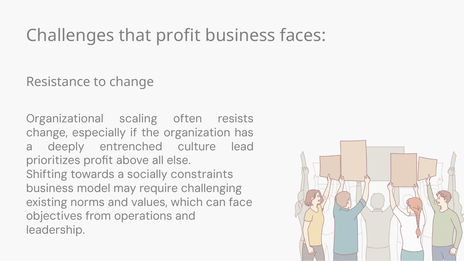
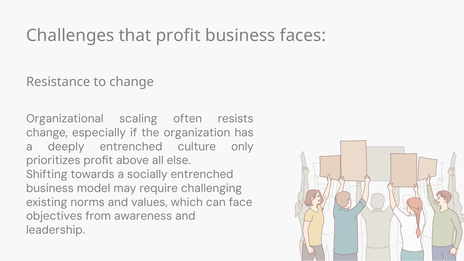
lead: lead -> only
socially constraints: constraints -> entrenched
operations: operations -> awareness
